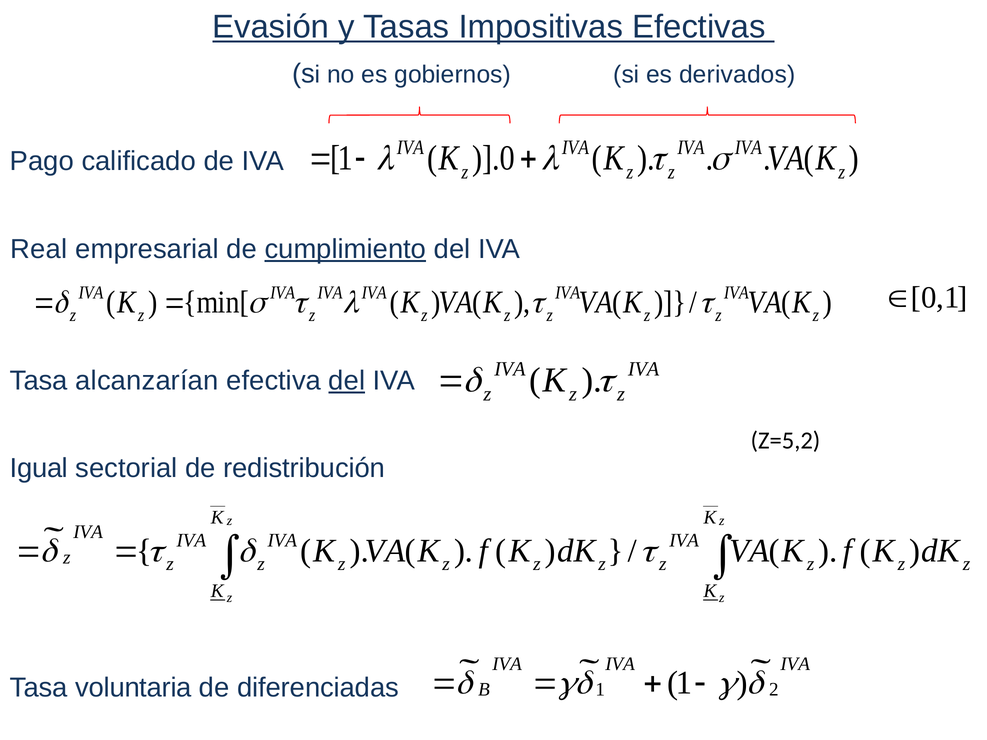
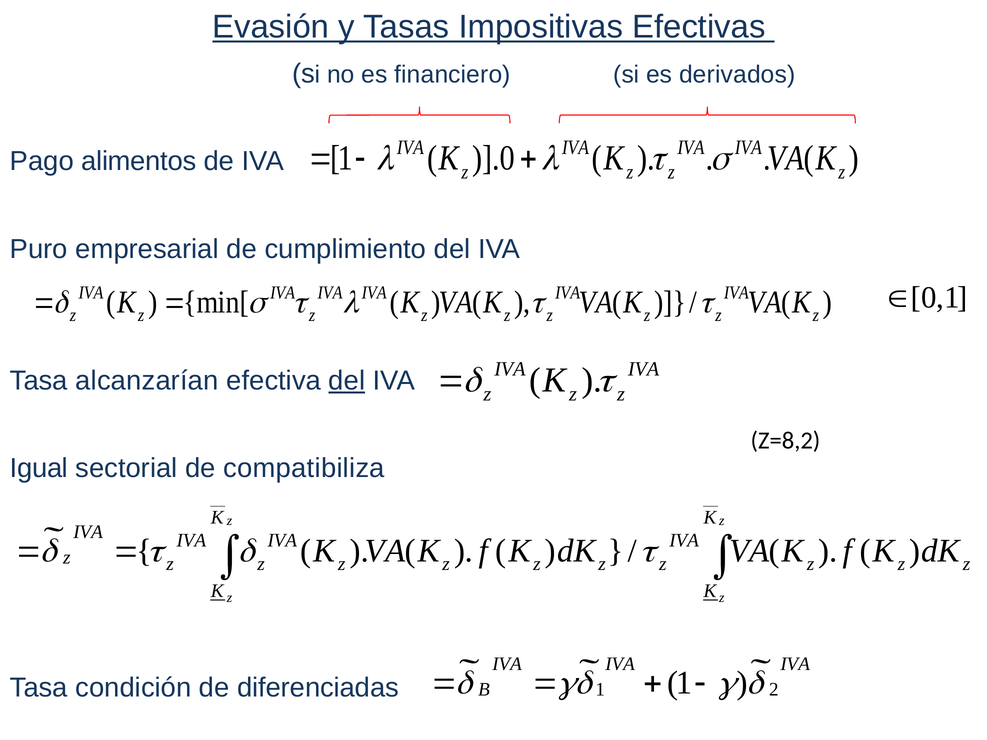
gobiernos: gobiernos -> financiero
calificado: calificado -> alimentos
Real: Real -> Puro
cumplimiento underline: present -> none
Z=5,2: Z=5,2 -> Z=8,2
redistribución: redistribución -> compatibiliza
voluntaria: voluntaria -> condición
